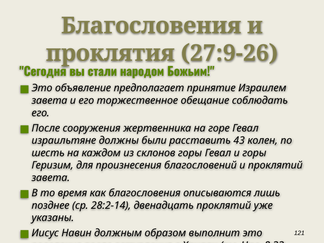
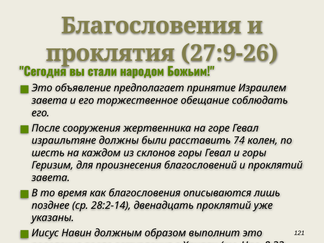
43: 43 -> 74
